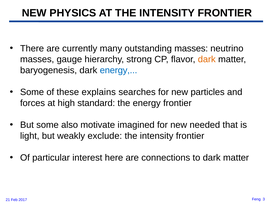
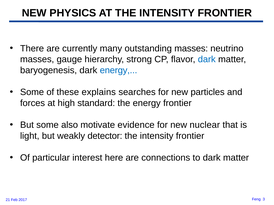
dark at (207, 60) colour: orange -> blue
imagined: imagined -> evidence
needed: needed -> nuclear
exclude: exclude -> detector
